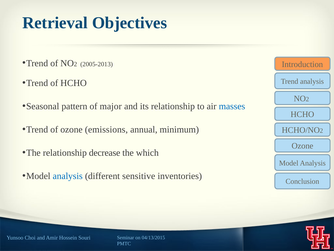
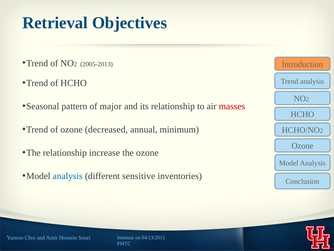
masses colour: blue -> red
emissions: emissions -> decreased
decrease: decrease -> increase
the which: which -> ozone
